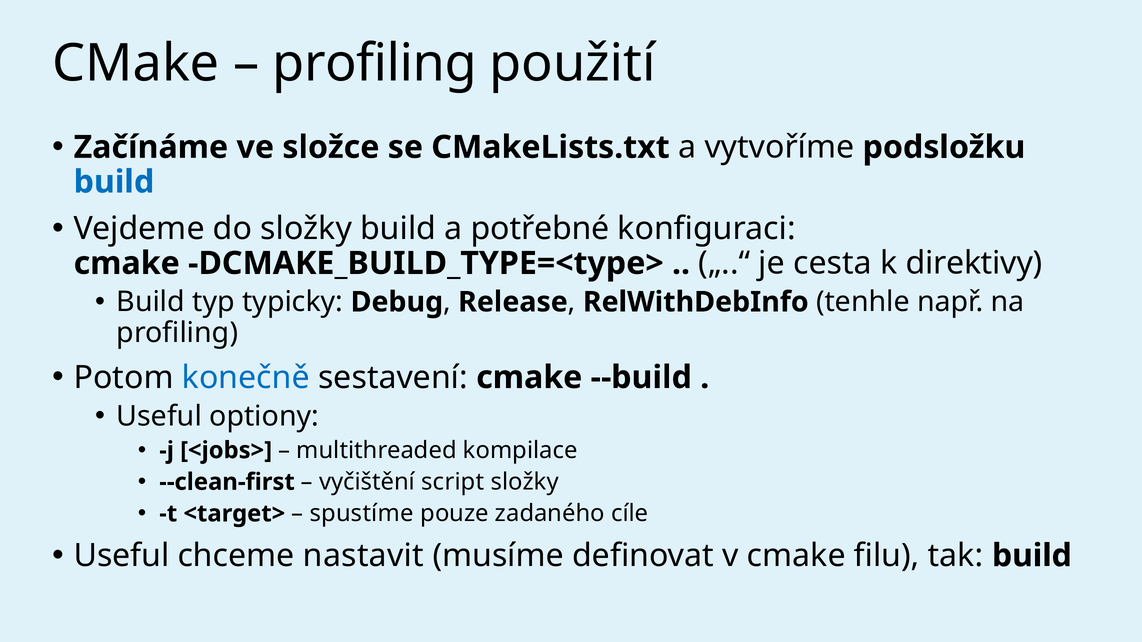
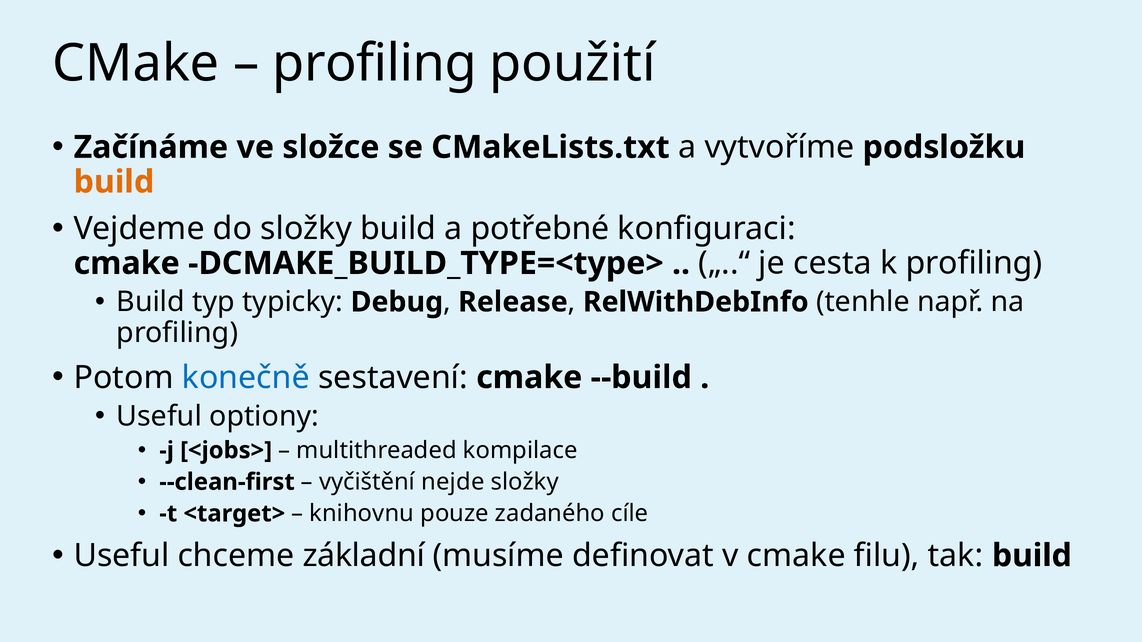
build at (114, 182) colour: blue -> orange
k direktivy: direktivy -> profiling
script: script -> nejde
spustíme: spustíme -> knihovnu
nastavit: nastavit -> základní
